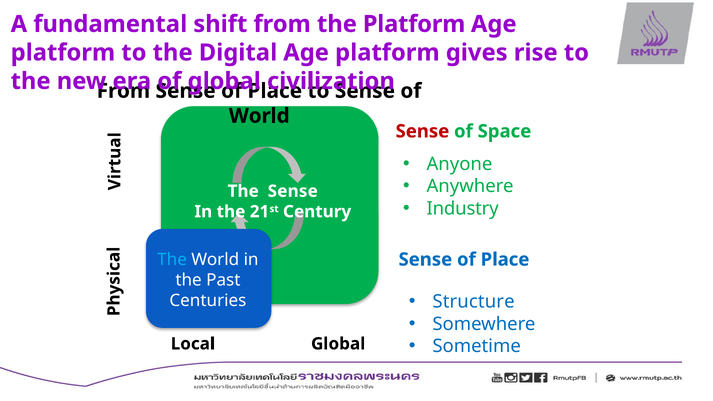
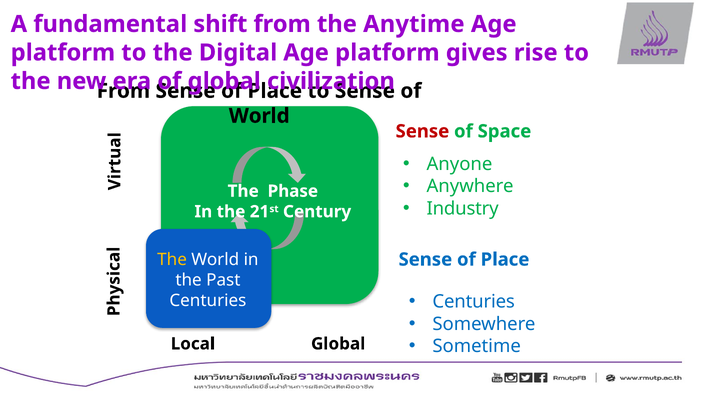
the Platform: Platform -> Anytime
The Sense: Sense -> Phase
The at (172, 260) colour: light blue -> yellow
Structure at (474, 302): Structure -> Centuries
